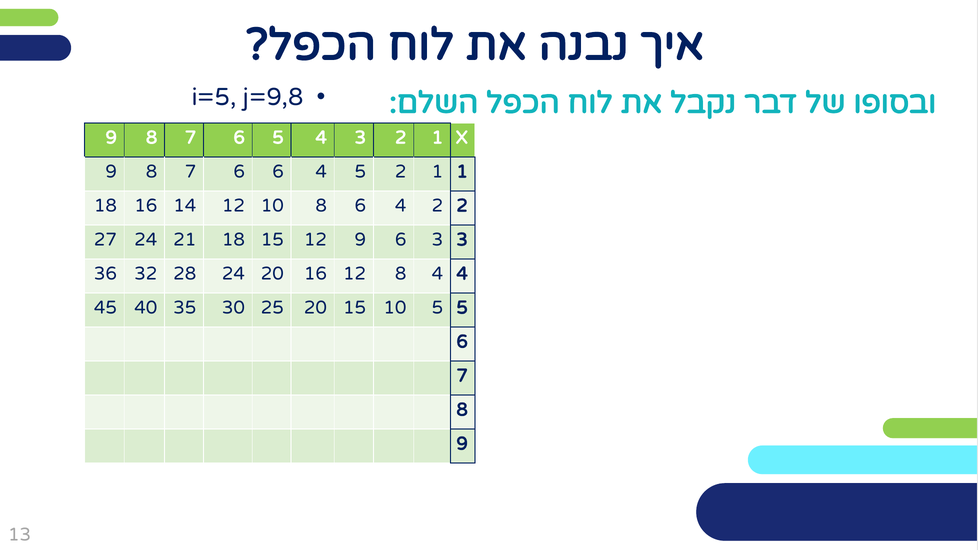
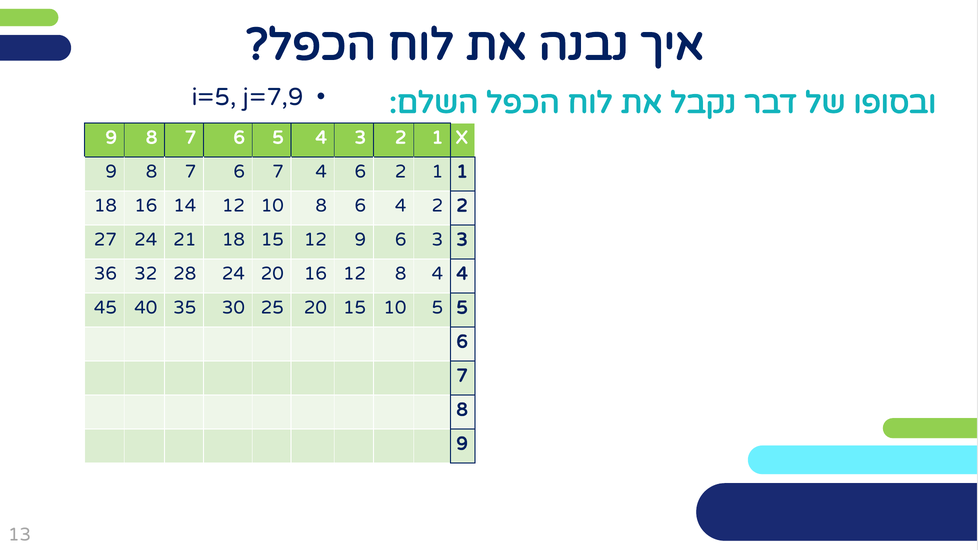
j=9,8: j=9,8 -> j=7,9
7 6 6: 6 -> 7
4 5: 5 -> 6
